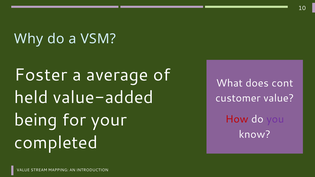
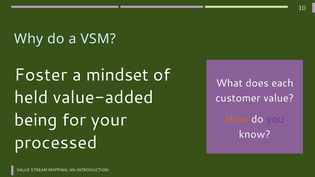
average: average -> mindset
cont: cont -> each
How colour: red -> orange
completed: completed -> processed
